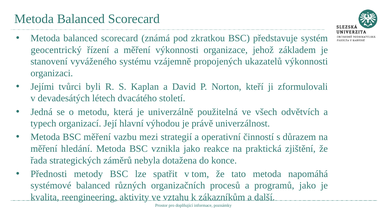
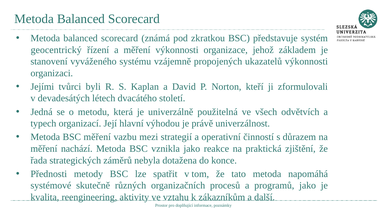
hledání: hledání -> nachází
systémové balanced: balanced -> skutečně
